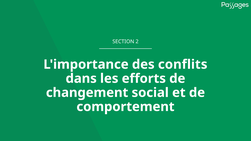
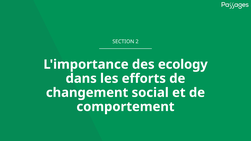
conflits: conflits -> ecology
